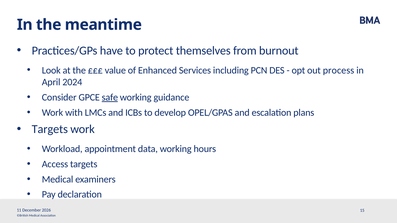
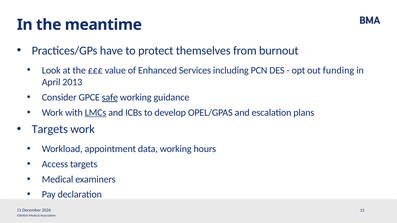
process: process -> funding
2024: 2024 -> 2013
LMCs underline: none -> present
